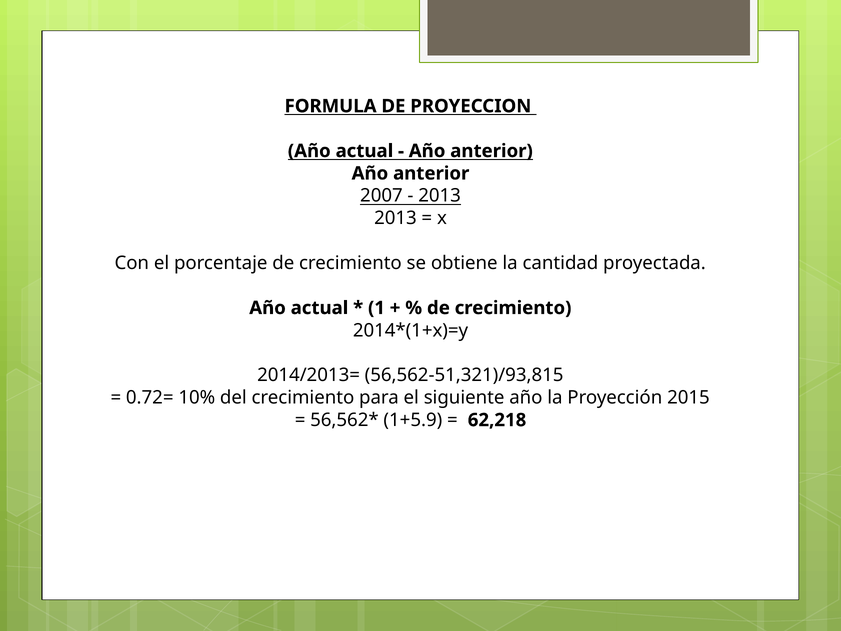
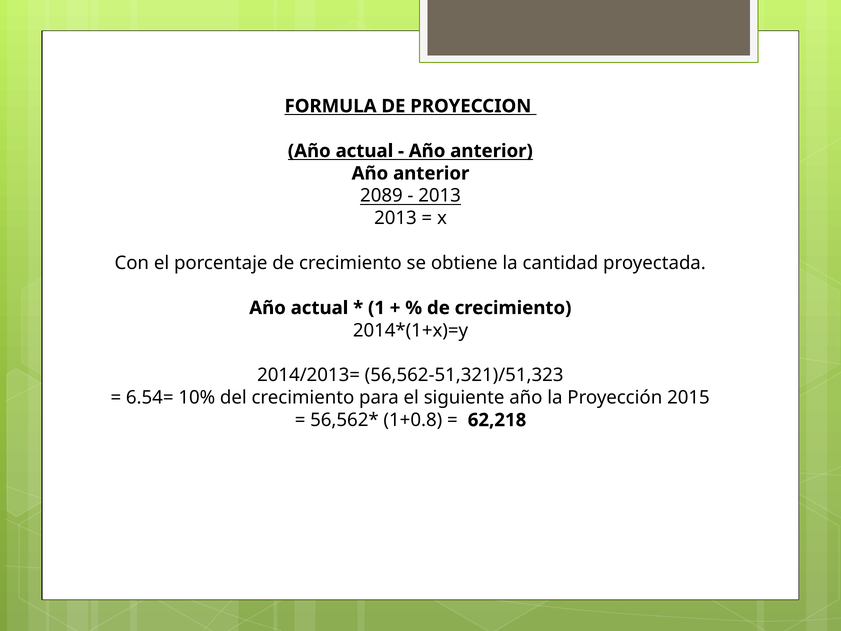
2007: 2007 -> 2089
56,562-51,321)/93,815: 56,562-51,321)/93,815 -> 56,562-51,321)/51,323
0.72=: 0.72= -> 6.54=
1+5.9: 1+5.9 -> 1+0.8
